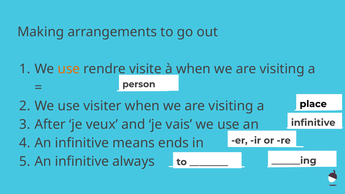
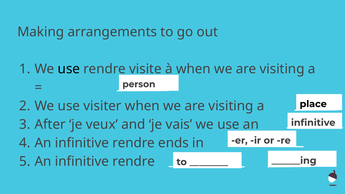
use at (69, 69) colour: orange -> black
means at (134, 143): means -> rendre
always at (134, 161): always -> rendre
